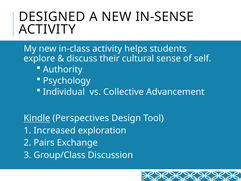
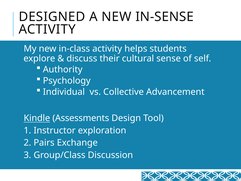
Perspectives: Perspectives -> Assessments
Increased: Increased -> Instructor
